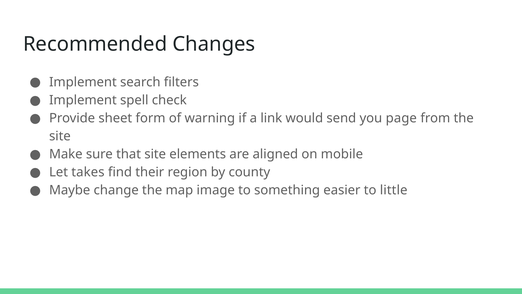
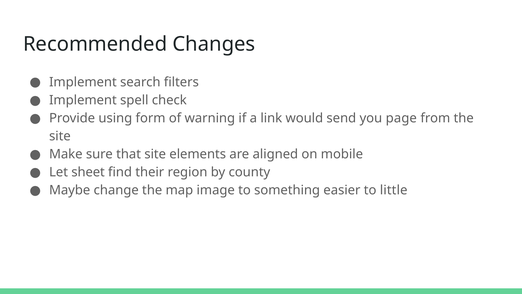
sheet: sheet -> using
takes: takes -> sheet
